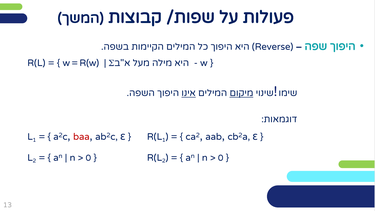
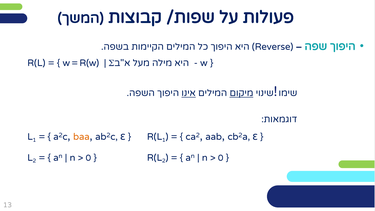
baa colour: red -> orange
